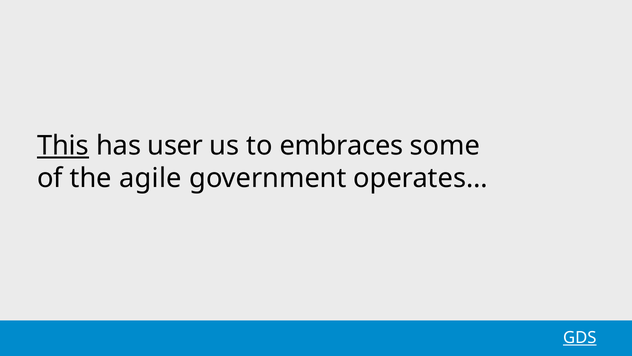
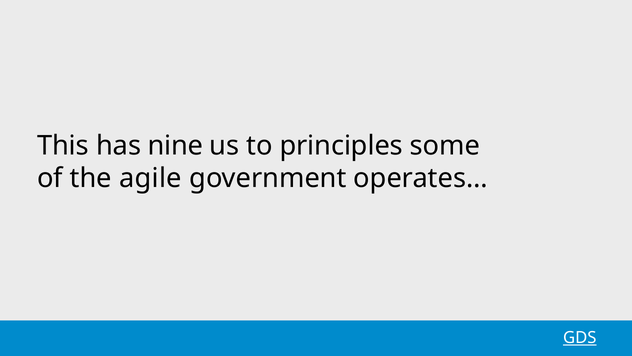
This underline: present -> none
user: user -> nine
embraces: embraces -> principles
